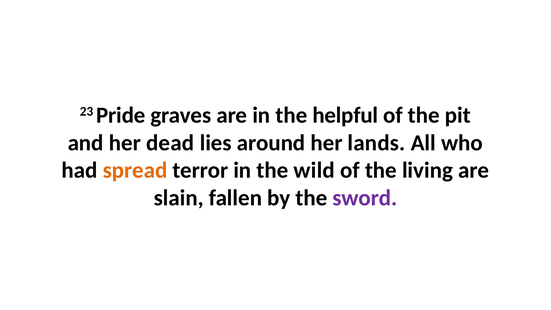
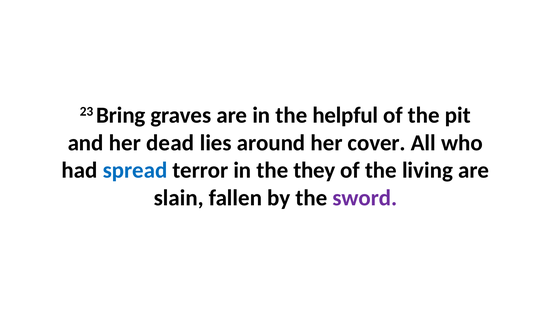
Pride: Pride -> Bring
lands: lands -> cover
spread colour: orange -> blue
wild: wild -> they
